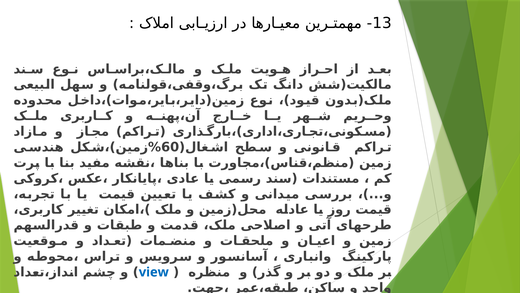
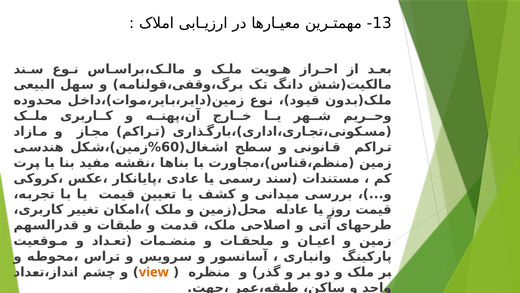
view colour: blue -> orange
